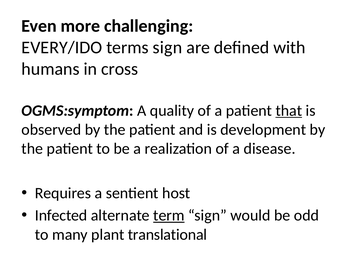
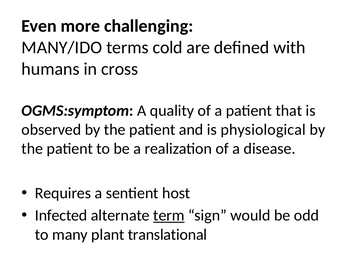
EVERY/IDO: EVERY/IDO -> MANY/IDO
terms sign: sign -> cold
that underline: present -> none
development: development -> physiological
